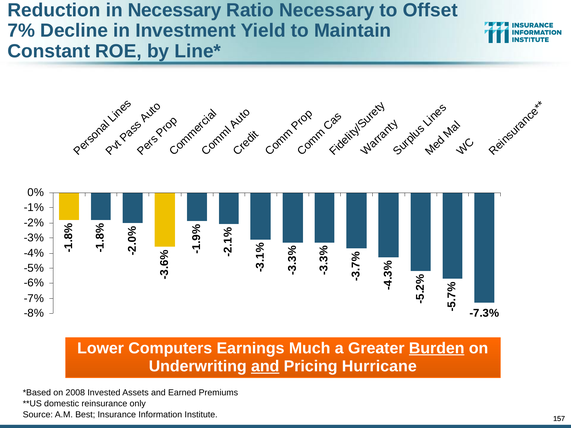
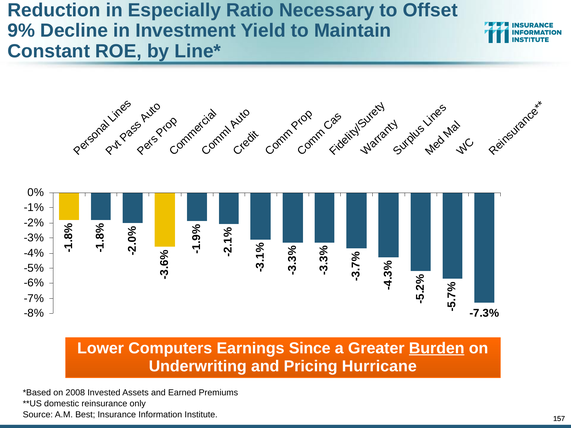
in Necessary: Necessary -> Especially
7%: 7% -> 9%
Much: Much -> Since
and at (265, 366) underline: present -> none
